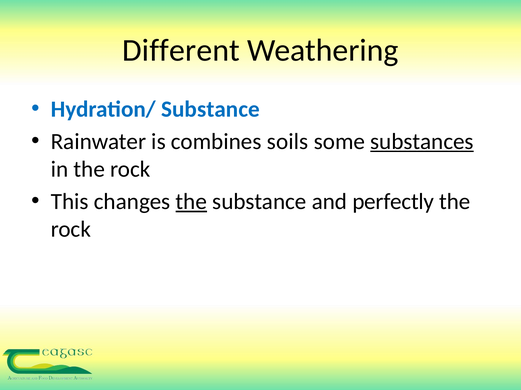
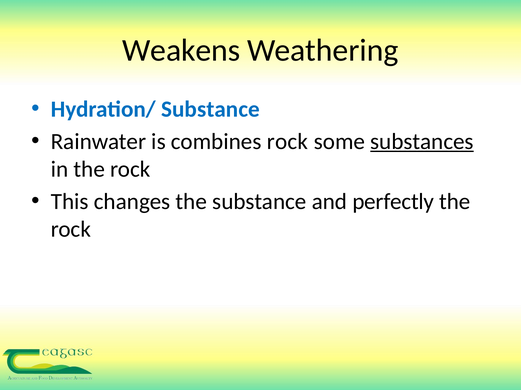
Different: Different -> Weakens
combines soils: soils -> rock
the at (191, 202) underline: present -> none
